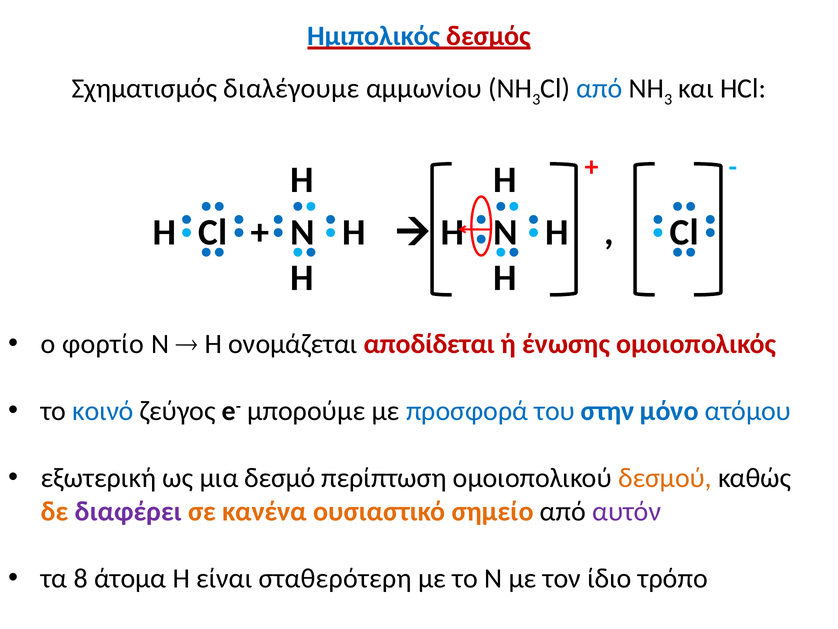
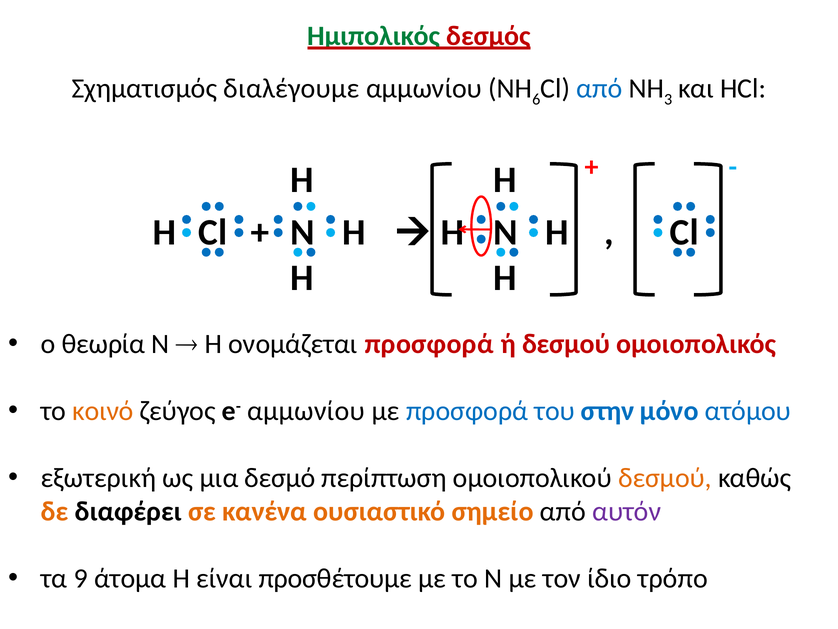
Ημιπολικός colour: blue -> green
3 at (536, 99): 3 -> 6
φορτίο: φορτίο -> θεωρία
ονομάζεται αποδίδεται: αποδίδεται -> προσφορά
ή ένωσης: ένωσης -> δεσμού
κοινό colour: blue -> orange
e- μπορούμε: μπορούμε -> αμμωνίου
διαφέρει colour: purple -> black
8: 8 -> 9
σταθερότερη: σταθερότερη -> προσθέτουμε
